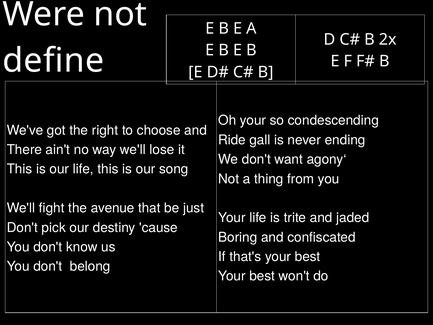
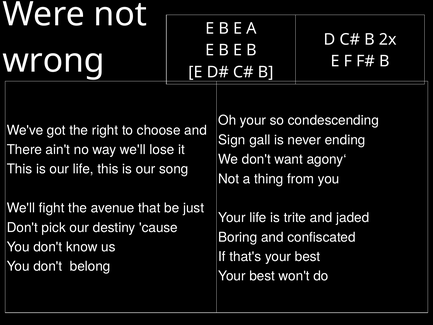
define: define -> wrong
Ride: Ride -> Sign
